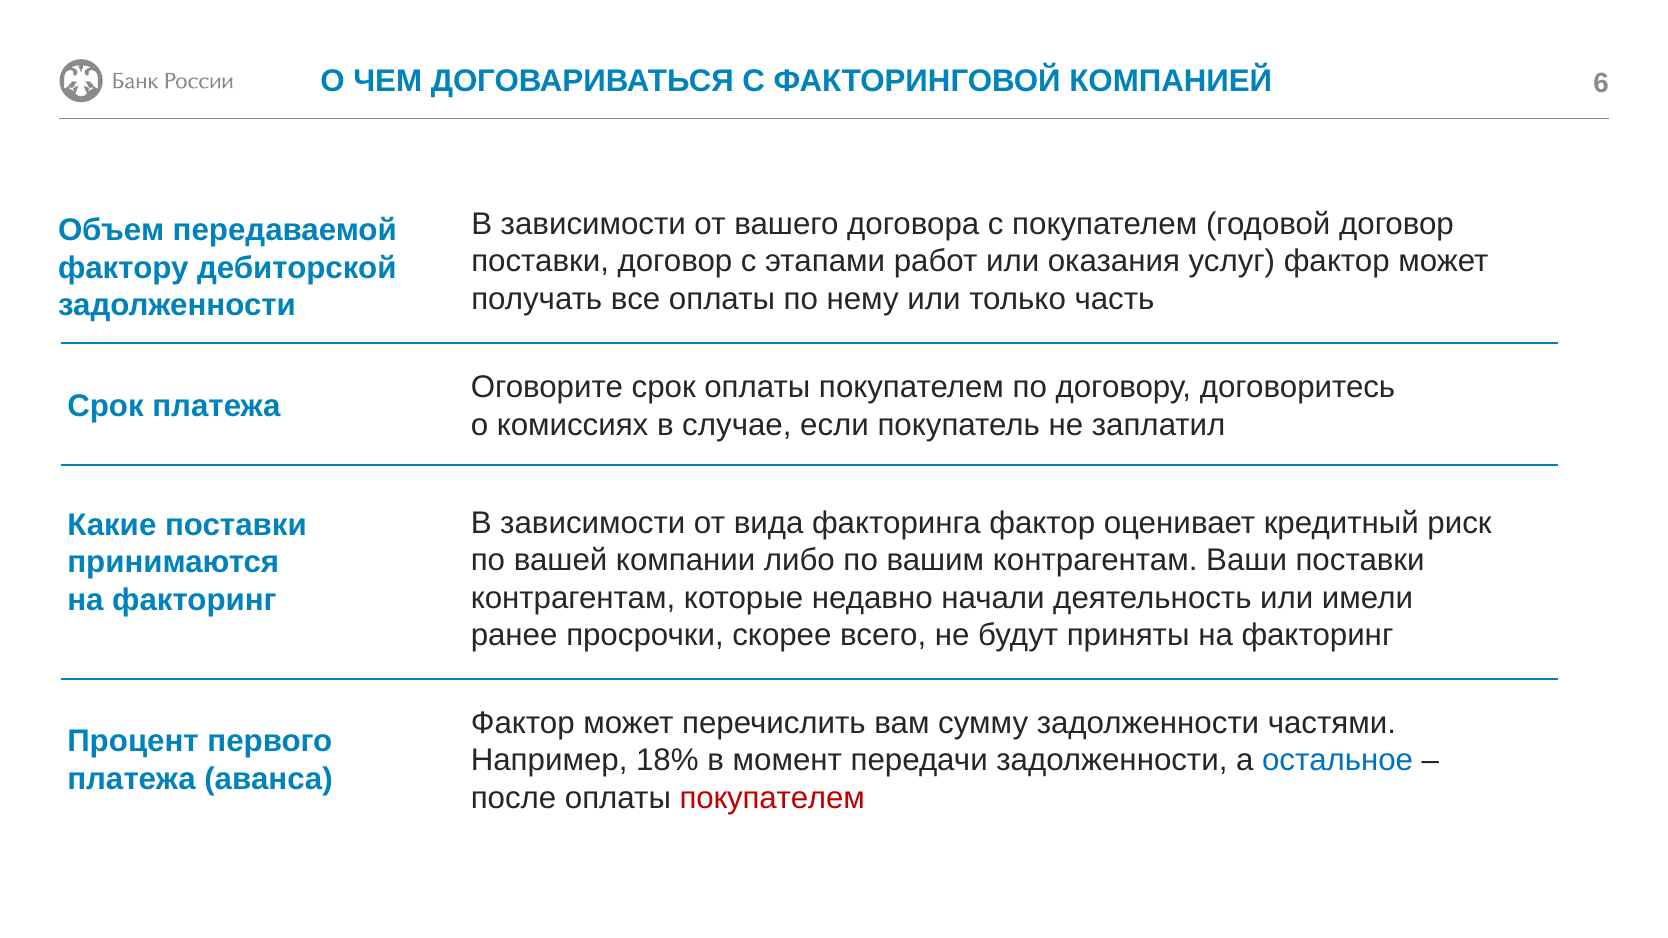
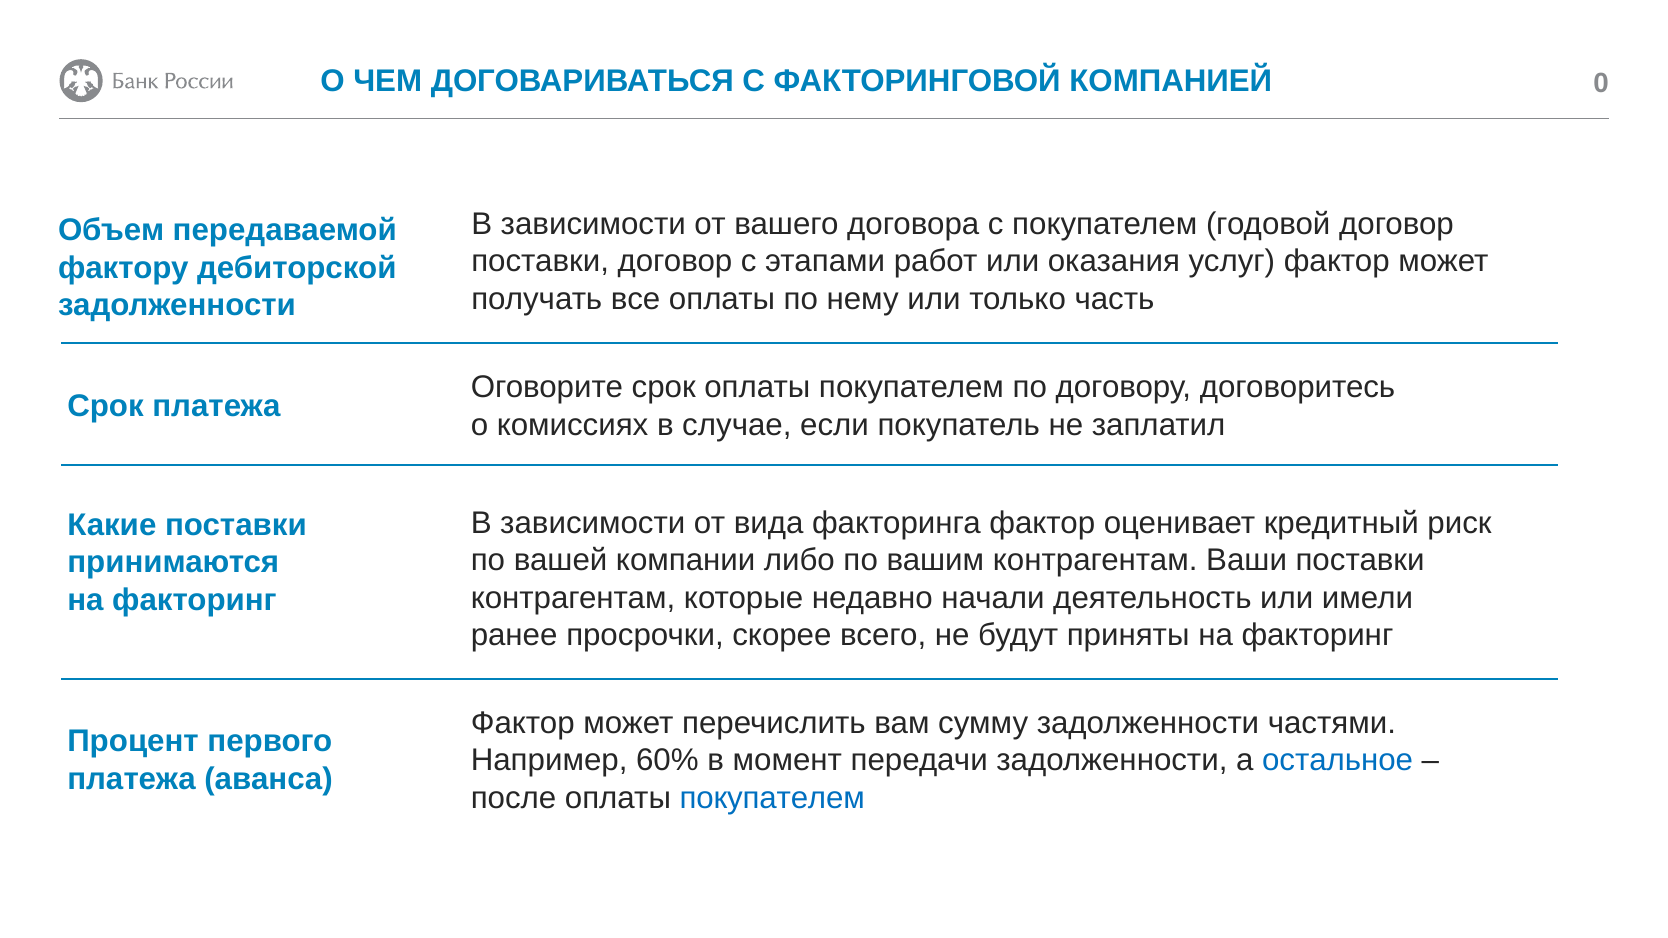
6: 6 -> 0
18%: 18% -> 60%
покупателем at (772, 798) colour: red -> blue
